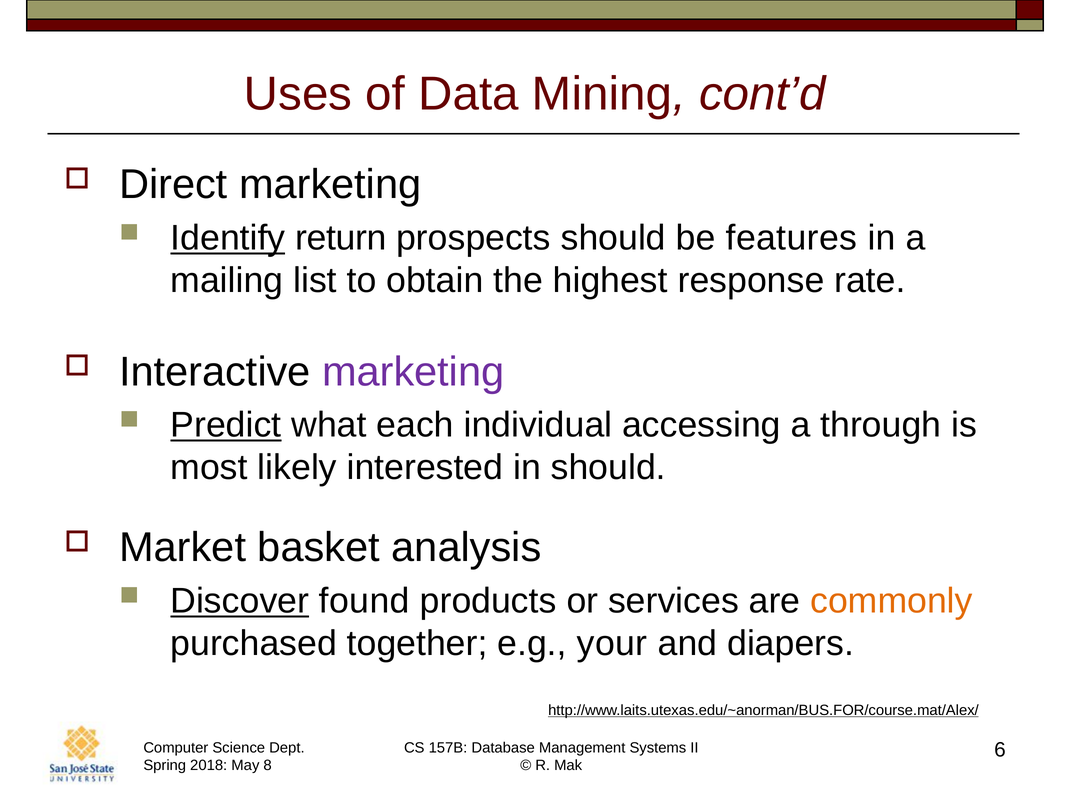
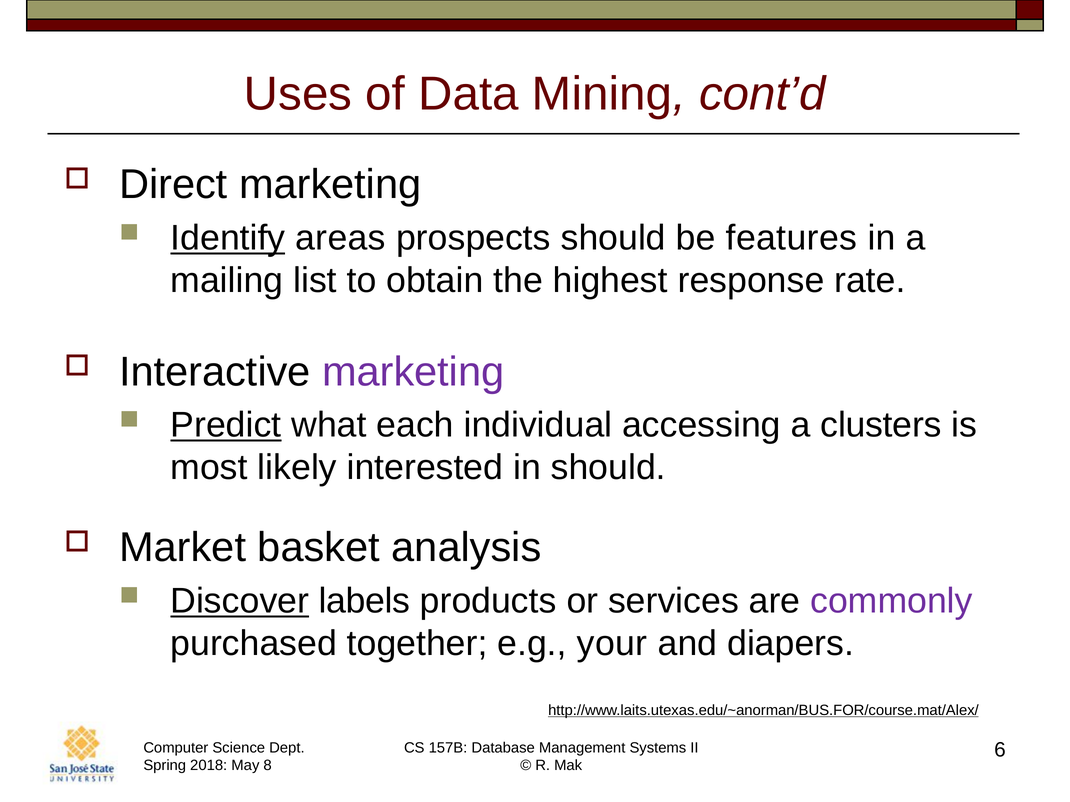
return: return -> areas
through: through -> clusters
found: found -> labels
commonly colour: orange -> purple
